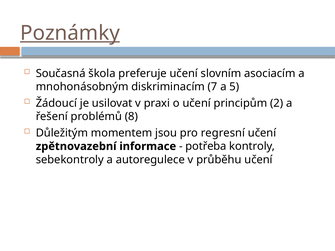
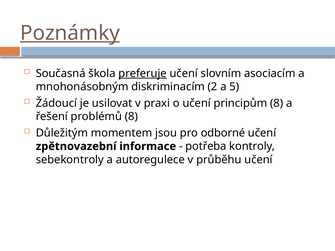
preferuje underline: none -> present
7: 7 -> 2
principům 2: 2 -> 8
regresní: regresní -> odborné
